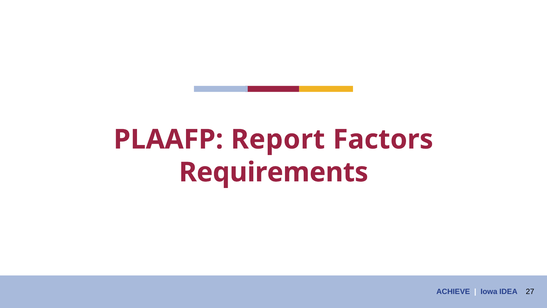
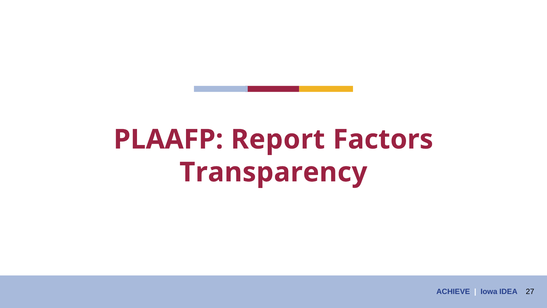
Requirements: Requirements -> Transparency
